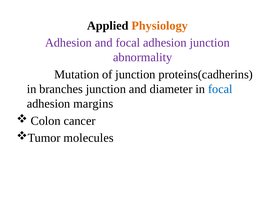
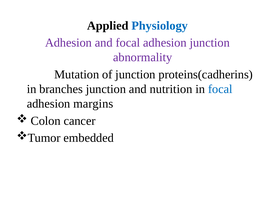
Physiology colour: orange -> blue
diameter: diameter -> nutrition
molecules: molecules -> embedded
